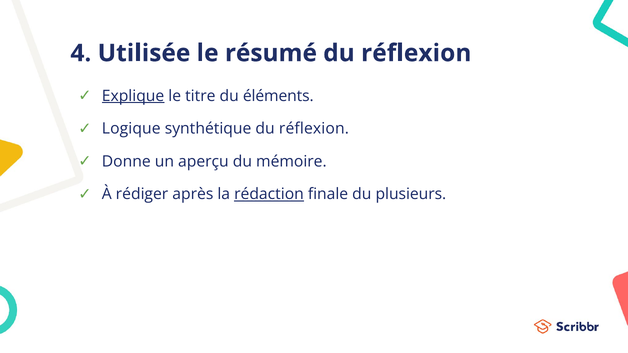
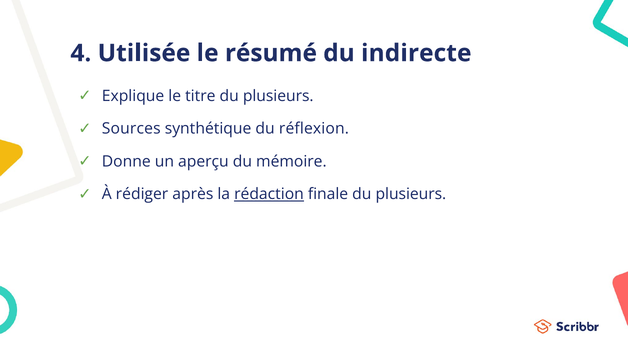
résumé du réflexion: réflexion -> indirecte
Explique underline: present -> none
titre du éléments: éléments -> plusieurs
Logique: Logique -> Sources
